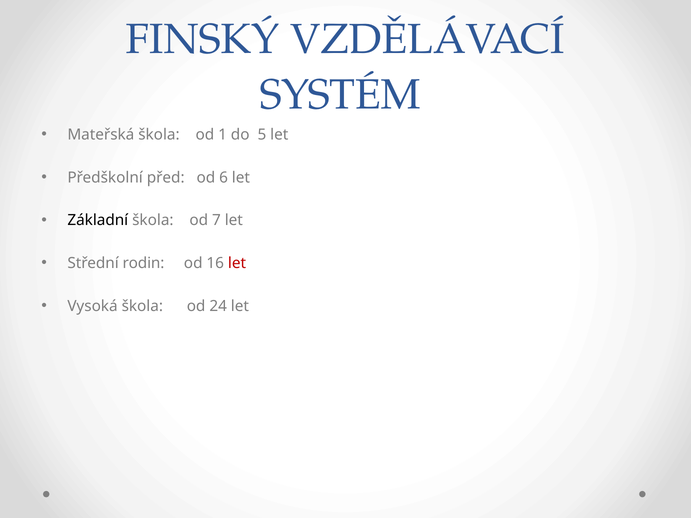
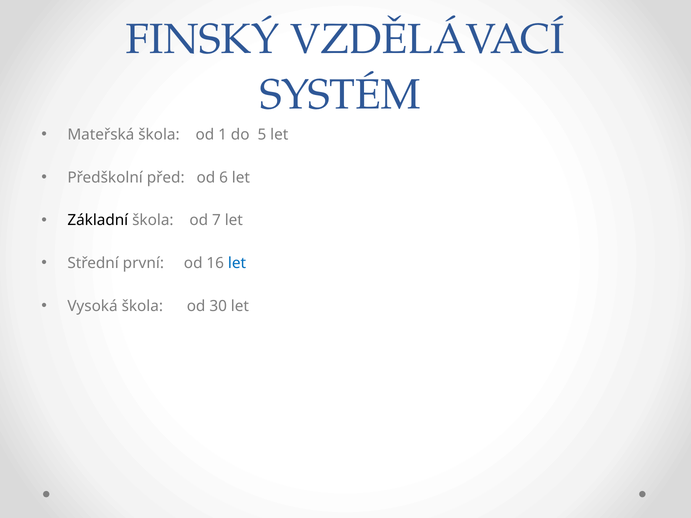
rodin: rodin -> první
let at (237, 263) colour: red -> blue
24: 24 -> 30
